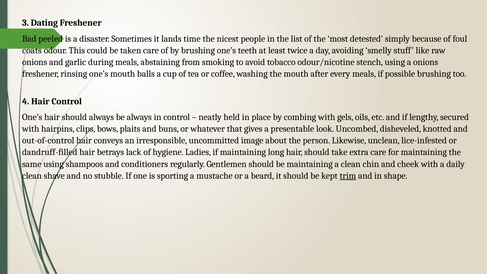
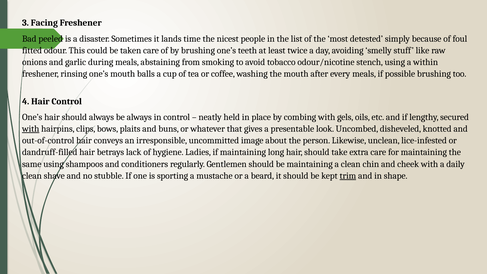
Dating: Dating -> Facing
coats: coats -> fitted
a onions: onions -> within
with at (31, 129) underline: none -> present
